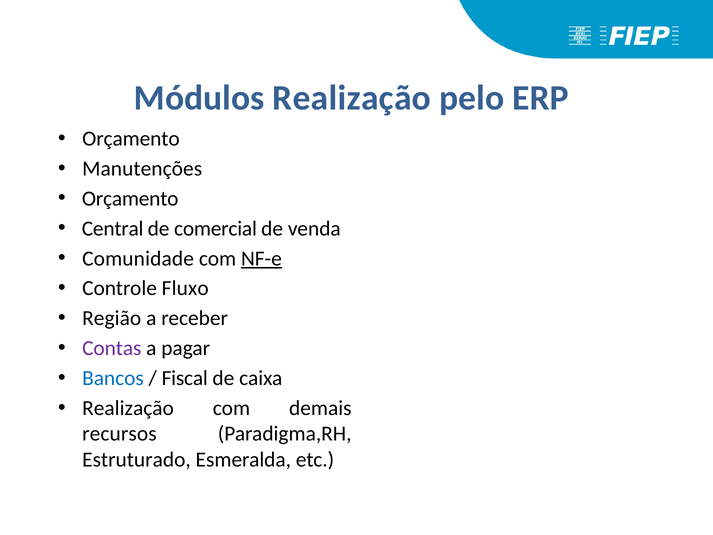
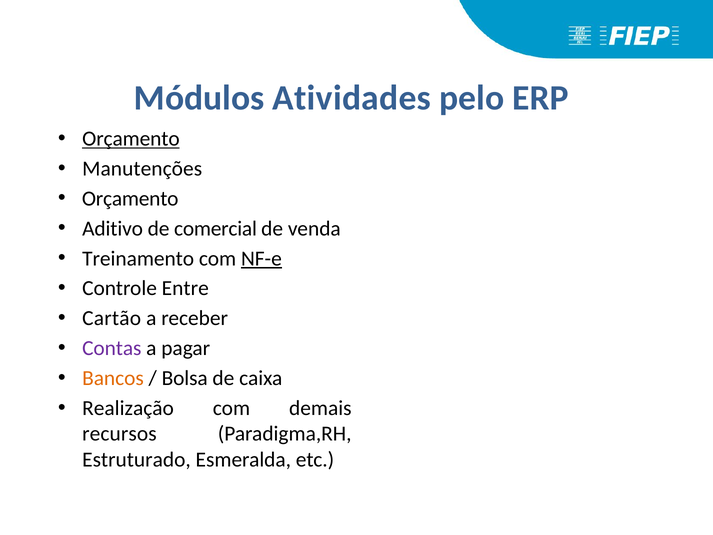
Módulos Realização: Realização -> Atividades
Orçamento at (131, 139) underline: none -> present
Central: Central -> Aditivo
Comunidade: Comunidade -> Treinamento
Fluxo: Fluxo -> Entre
Região: Região -> Cartão
Bancos colour: blue -> orange
Fiscal: Fiscal -> Bolsa
